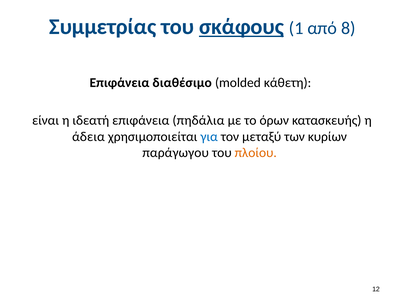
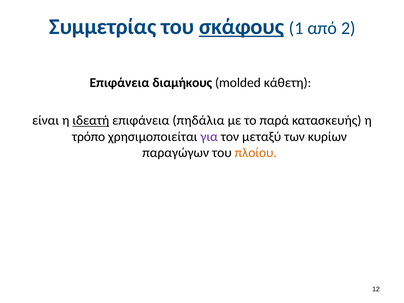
8: 8 -> 2
διαθέσιμο: διαθέσιμο -> διαμήκους
ιδεατή underline: none -> present
όρων: όρων -> παρά
άδεια: άδεια -> τρόπο
για colour: blue -> purple
παράγωγου: παράγωγου -> παραγώγων
